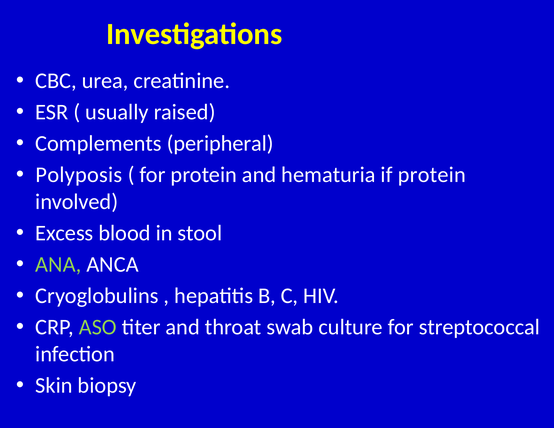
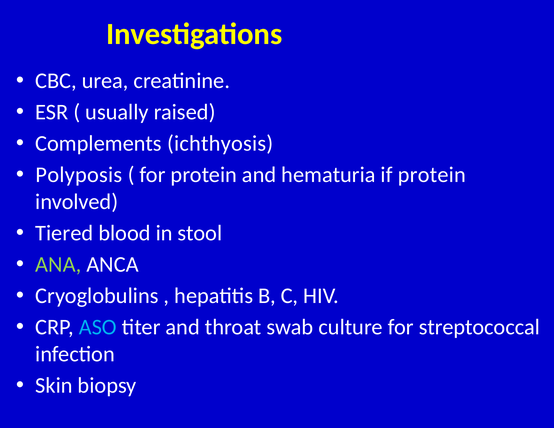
peripheral: peripheral -> ichthyosis
Excess: Excess -> Tiered
ASO colour: light green -> light blue
